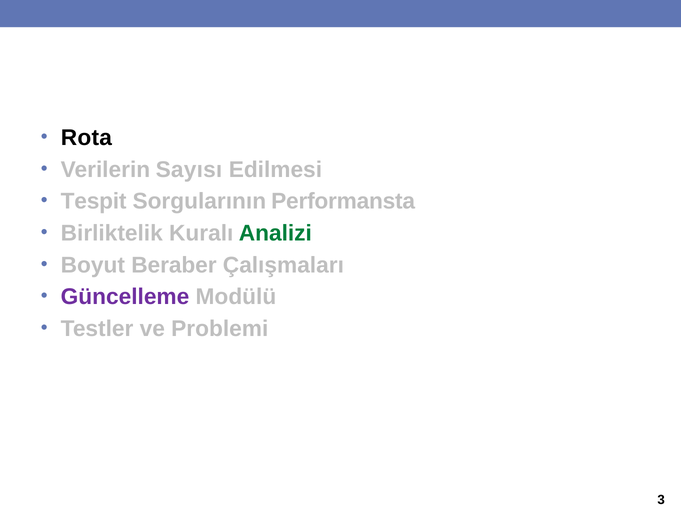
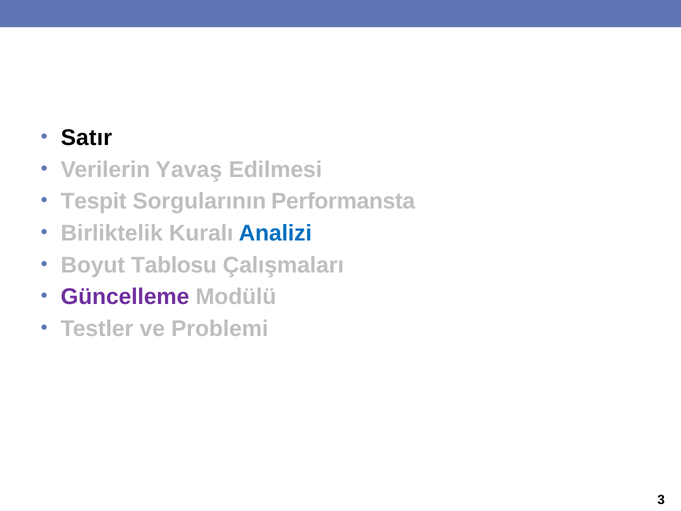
Rota: Rota -> Satır
Sayısı: Sayısı -> Yavaş
Analizi colour: green -> blue
Beraber: Beraber -> Tablosu
